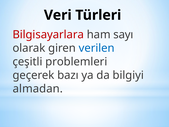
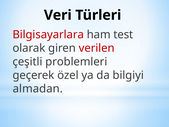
sayı: sayı -> test
verilen colour: blue -> red
bazı: bazı -> özel
